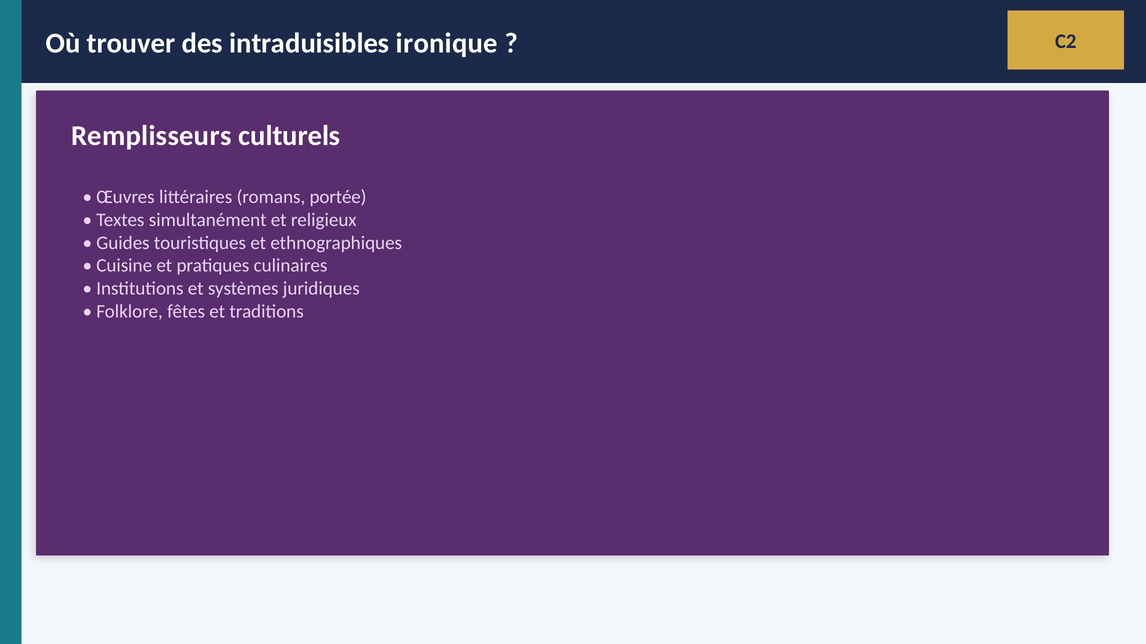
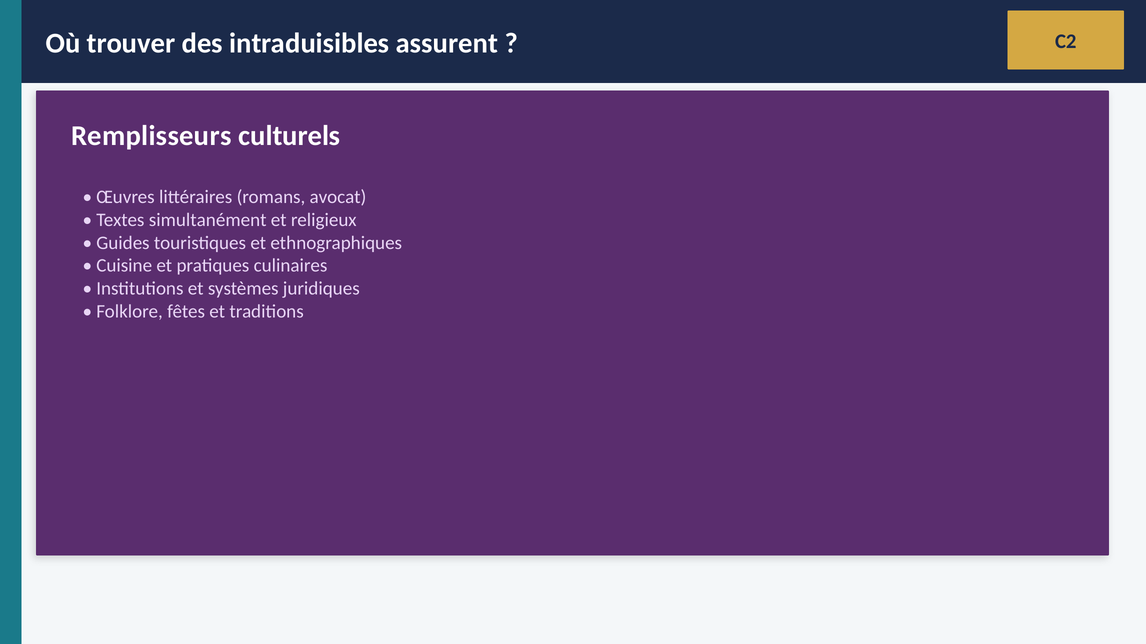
ironique: ironique -> assurent
portée: portée -> avocat
